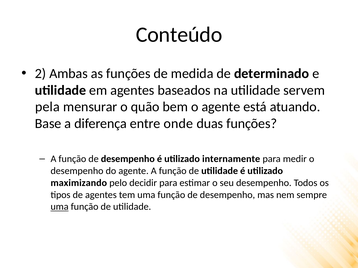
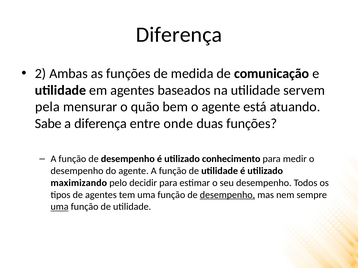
Conteúdo at (179, 35): Conteúdo -> Diferença
determinado: determinado -> comunicação
Base: Base -> Sabe
internamente: internamente -> conhecimento
desempenho at (227, 195) underline: none -> present
